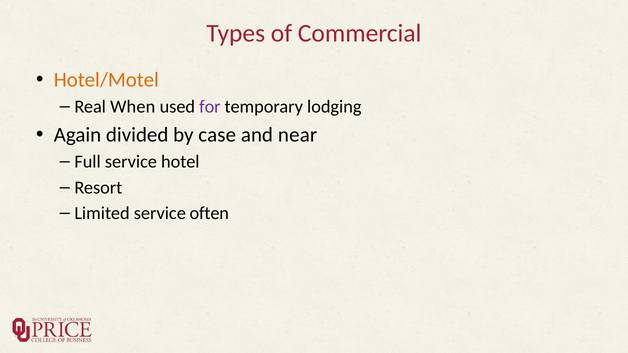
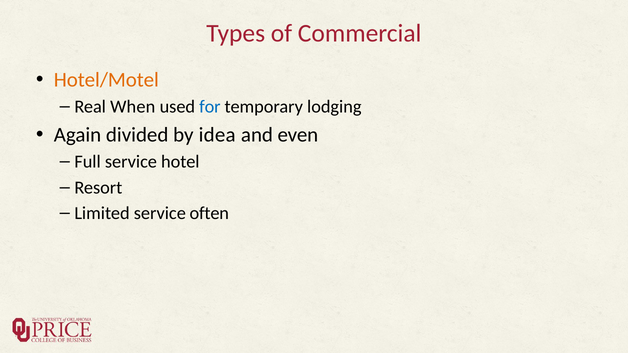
for colour: purple -> blue
case: case -> idea
near: near -> even
